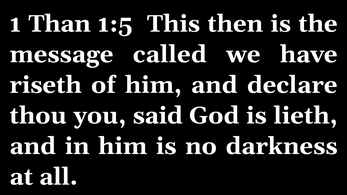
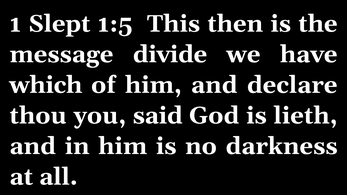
Than: Than -> Slept
called: called -> divide
riseth: riseth -> which
